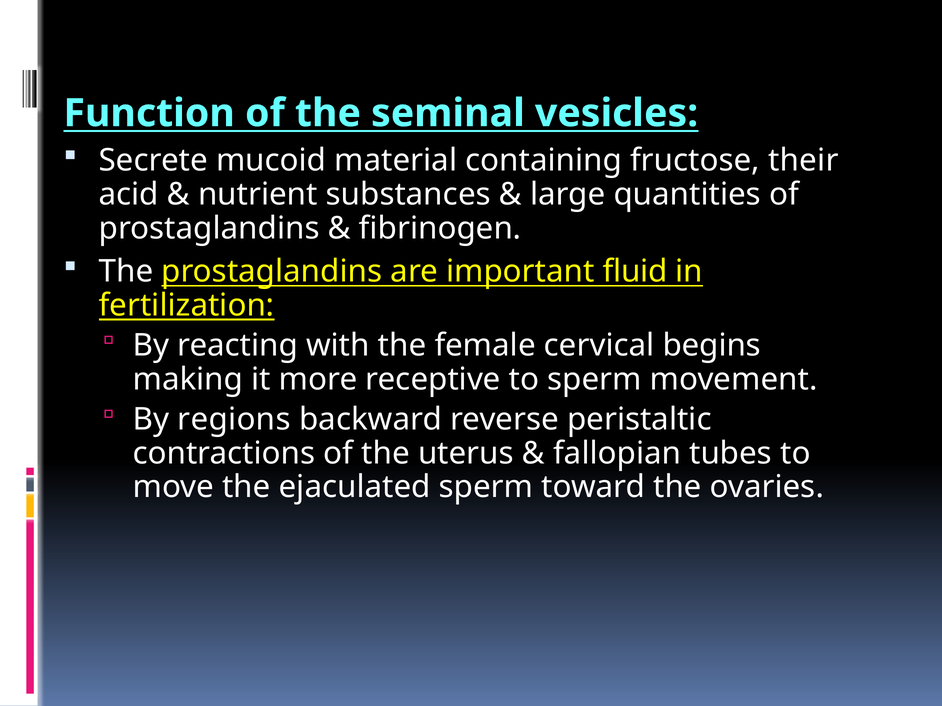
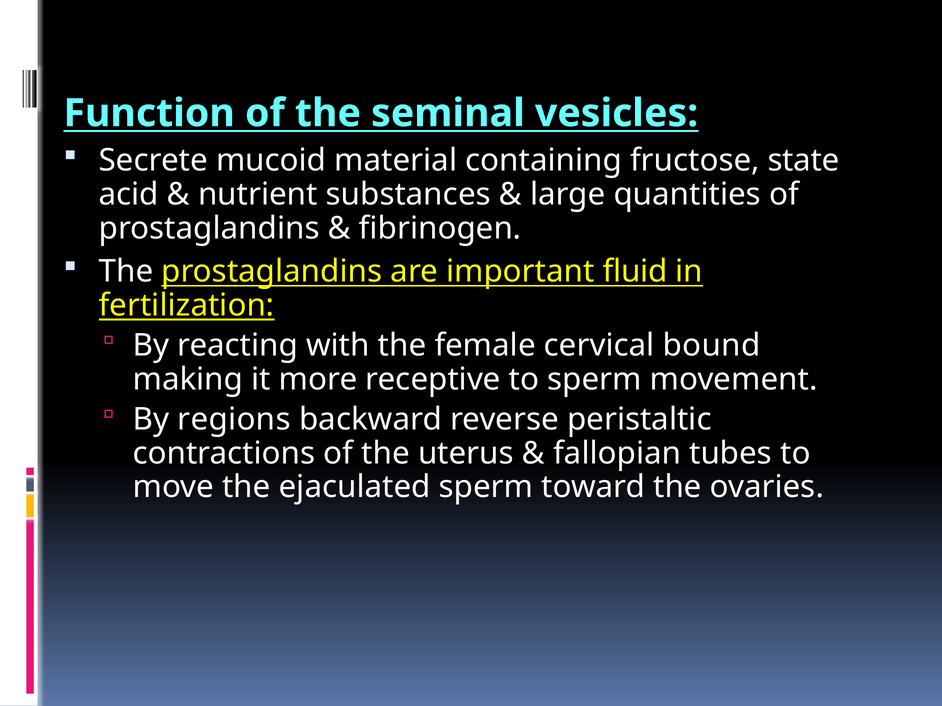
their: their -> state
begins: begins -> bound
